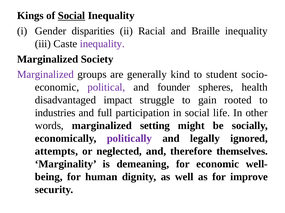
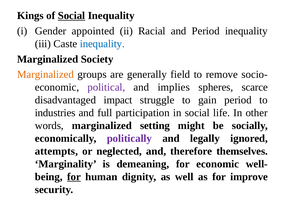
disparities: disparities -> appointed
and Braille: Braille -> Period
inequality at (102, 44) colour: purple -> blue
Marginalized at (45, 75) colour: purple -> orange
kind: kind -> field
student: student -> remove
founder: founder -> implies
health: health -> scarce
gain rooted: rooted -> period
for at (74, 177) underline: none -> present
